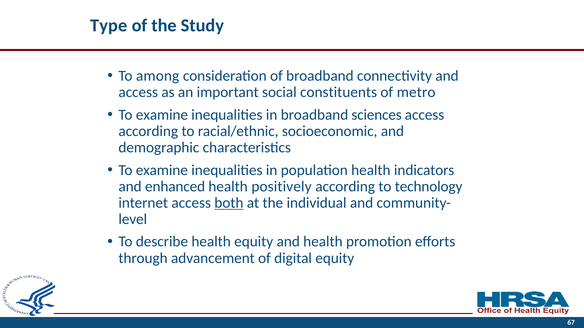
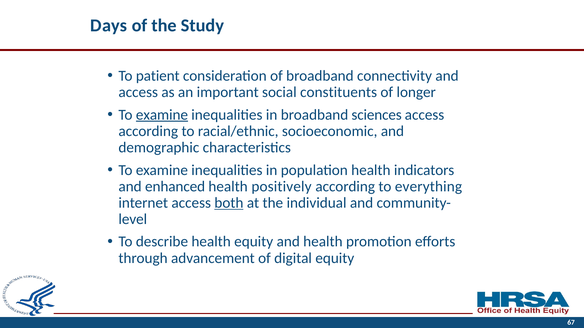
Type: Type -> Days
among: among -> patient
metro: metro -> longer
examine at (162, 115) underline: none -> present
technology: technology -> everything
